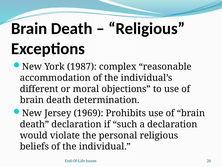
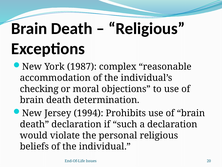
different: different -> checking
1969: 1969 -> 1994
